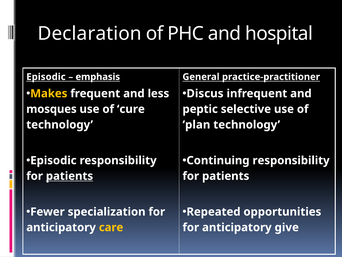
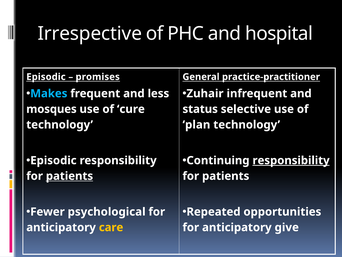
Declaration: Declaration -> Irrespective
emphasis: emphasis -> promises
Makes colour: yellow -> light blue
Discus: Discus -> Zuhair
peptic: peptic -> status
responsibility at (291, 160) underline: none -> present
specialization: specialization -> psychological
